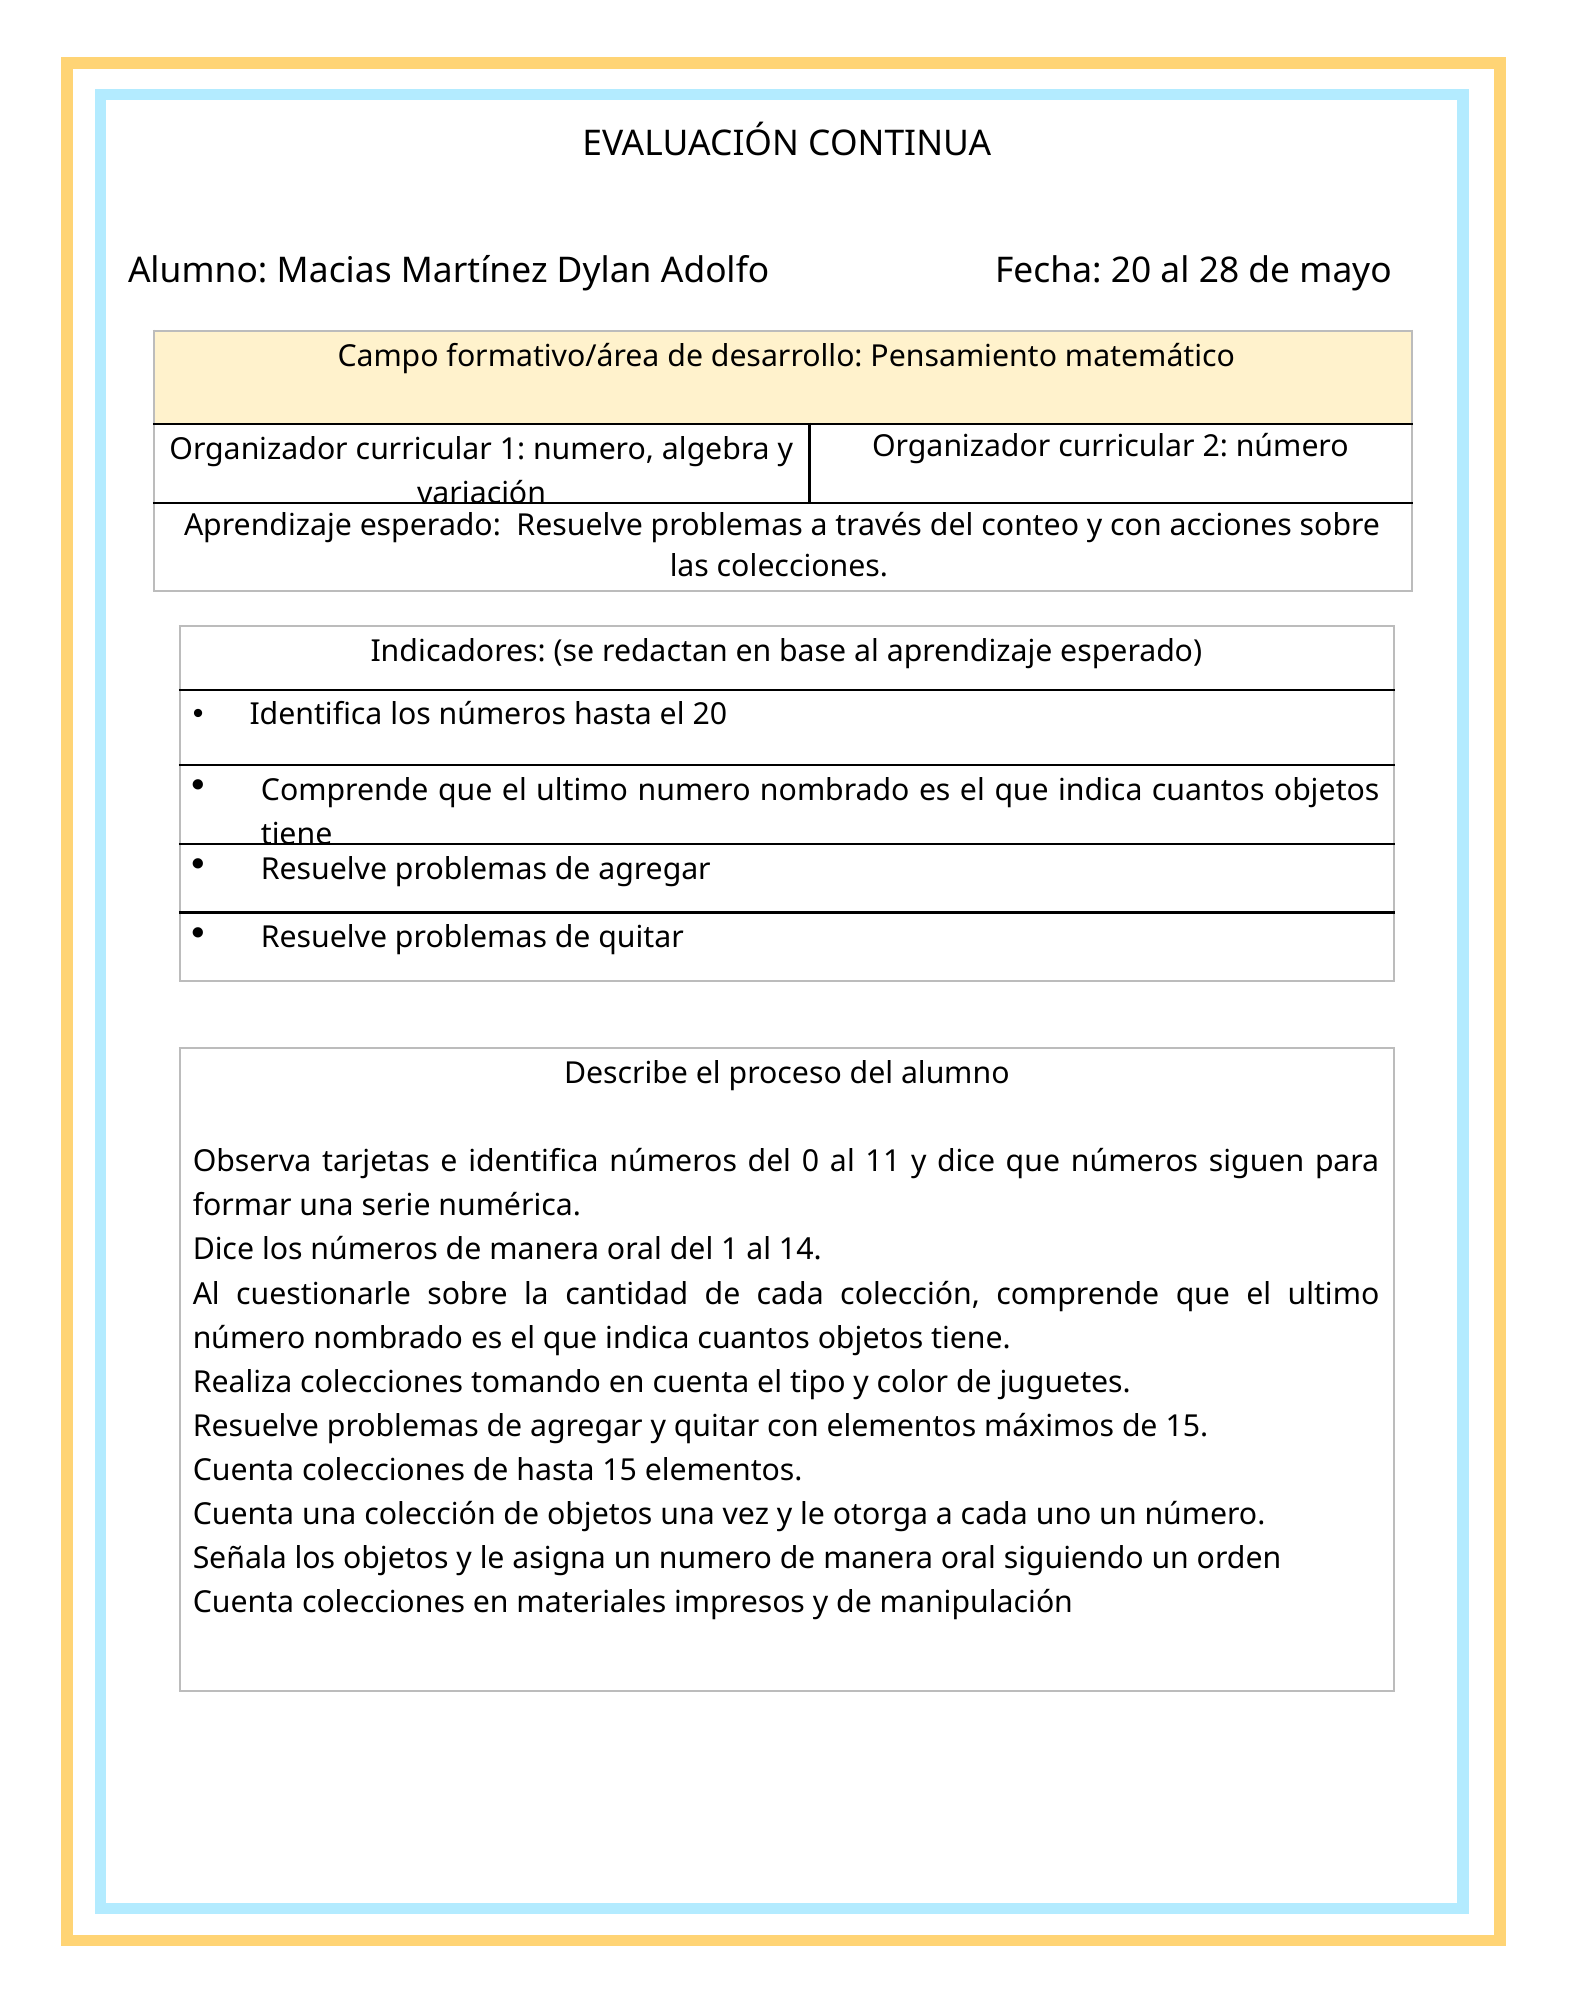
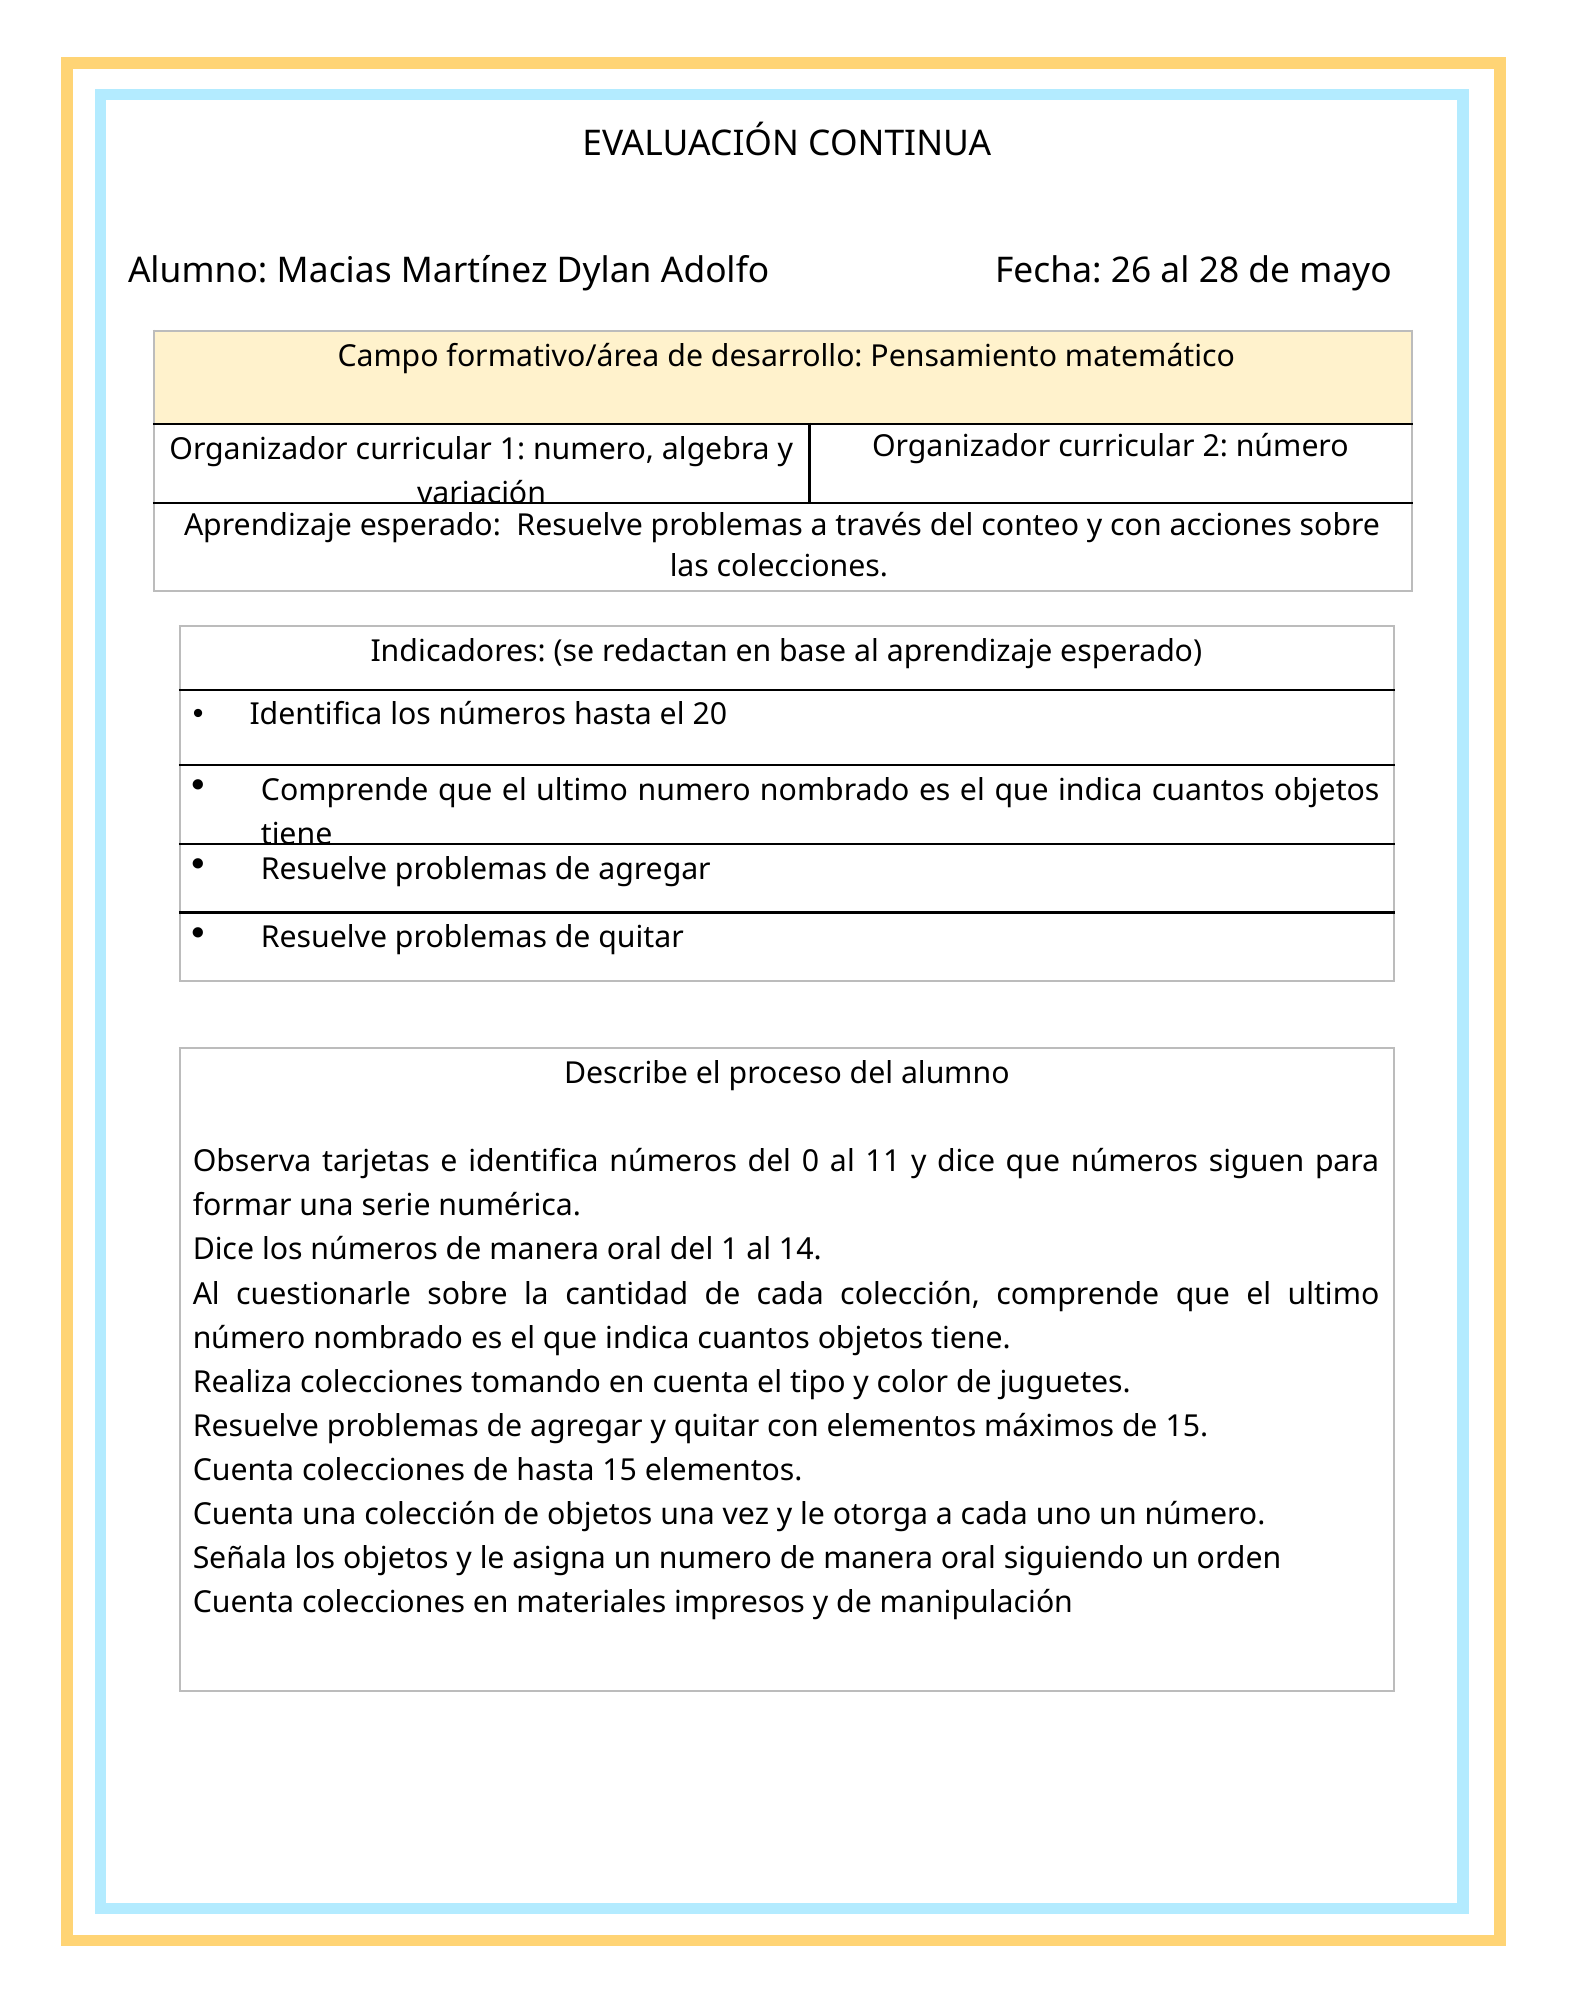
Fecha 20: 20 -> 26
